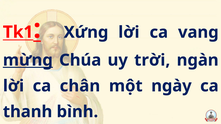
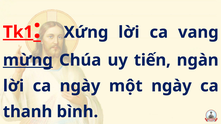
Tk1 underline: none -> present
trời: trời -> tiến
ca chân: chân -> ngày
